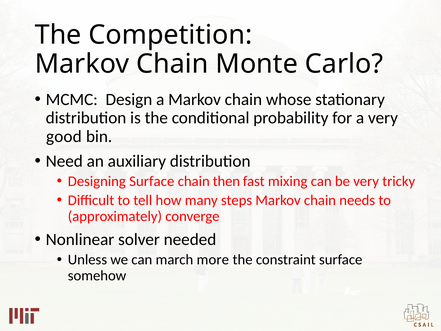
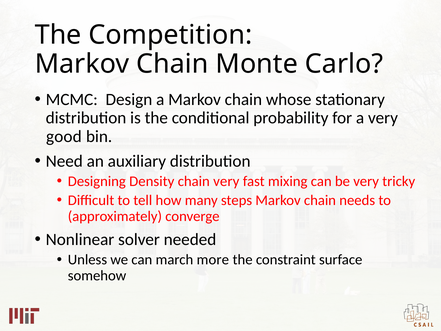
Designing Surface: Surface -> Density
chain then: then -> very
